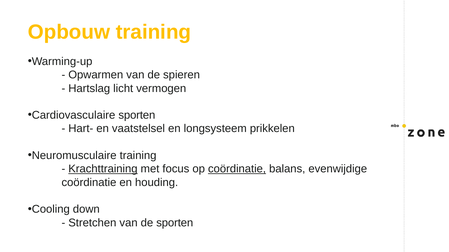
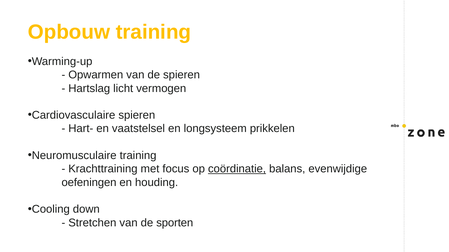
Cardiovasculaire sporten: sporten -> spieren
Krachttraining underline: present -> none
coördinatie at (89, 183): coördinatie -> oefeningen
